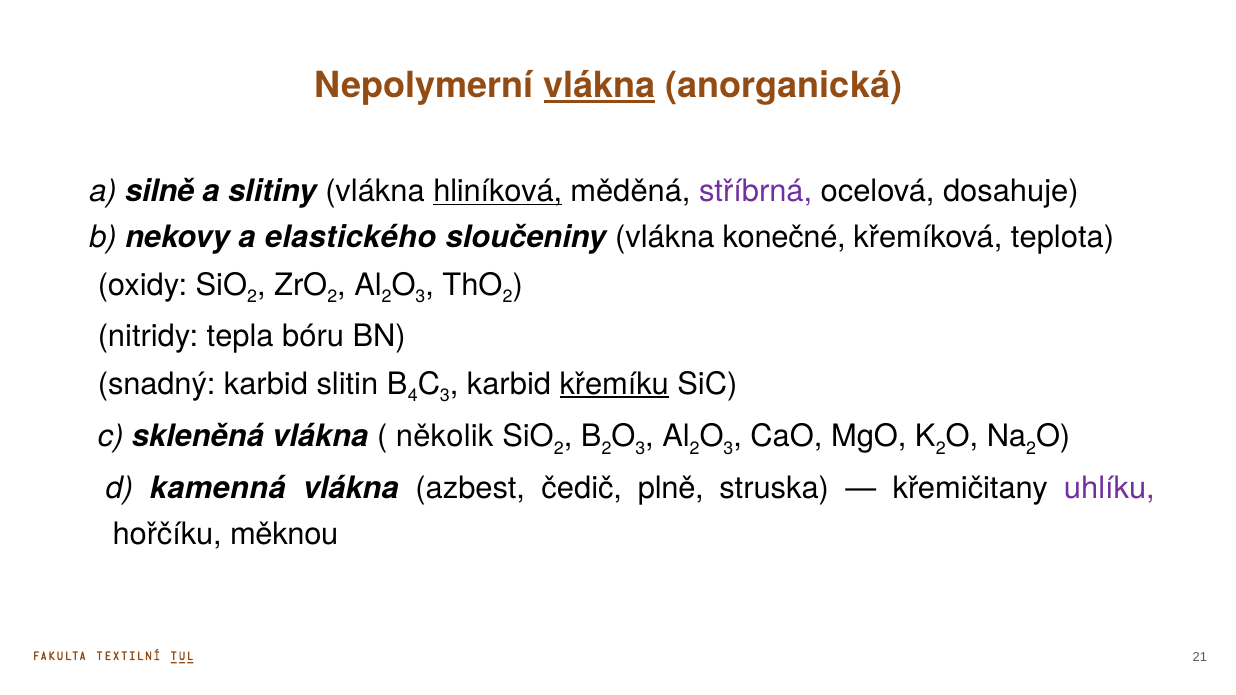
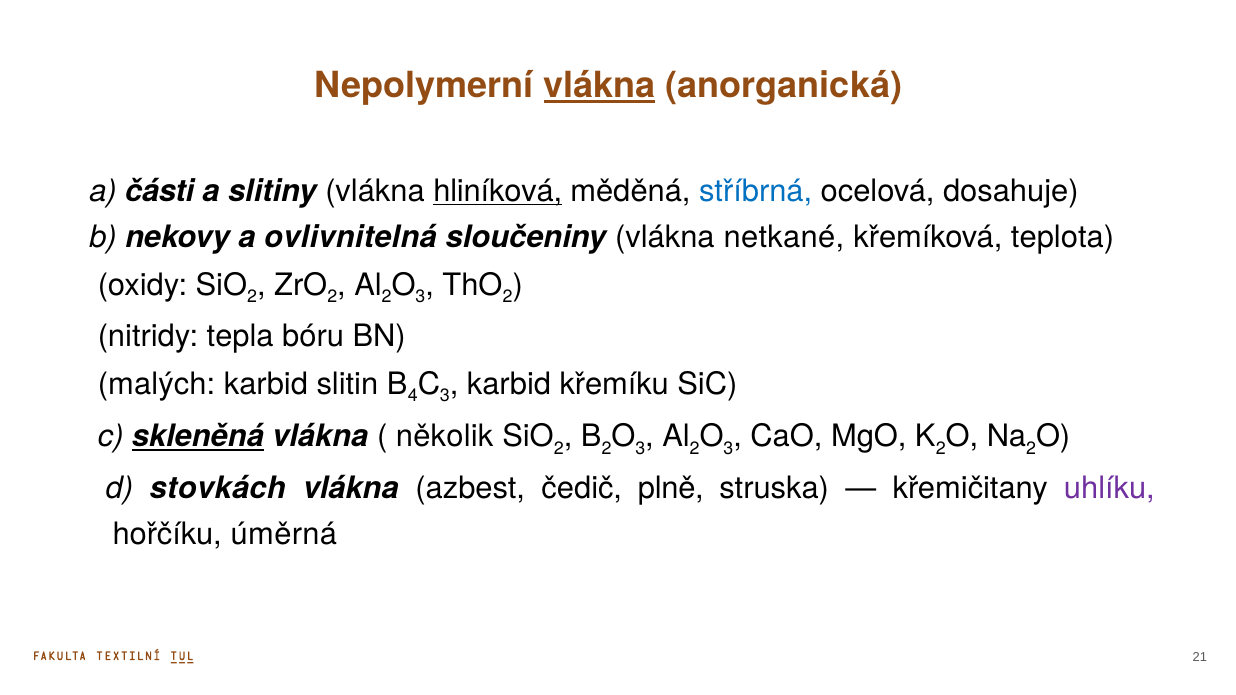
silně: silně -> části
stříbrná colour: purple -> blue
elastického: elastického -> ovlivnitelná
konečné: konečné -> netkané
snadný: snadný -> malých
křemíku underline: present -> none
skleněná underline: none -> present
kamenná: kamenná -> stovkách
měknou: měknou -> úměrná
